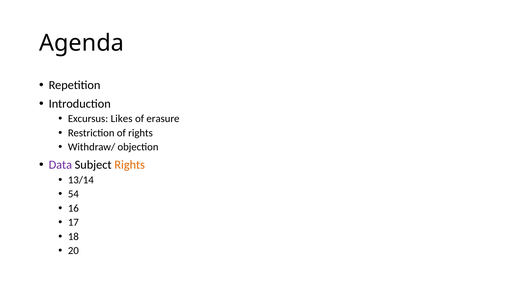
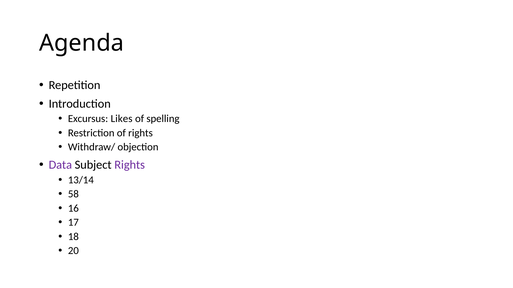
erasure: erasure -> spelling
Rights at (130, 165) colour: orange -> purple
54: 54 -> 58
